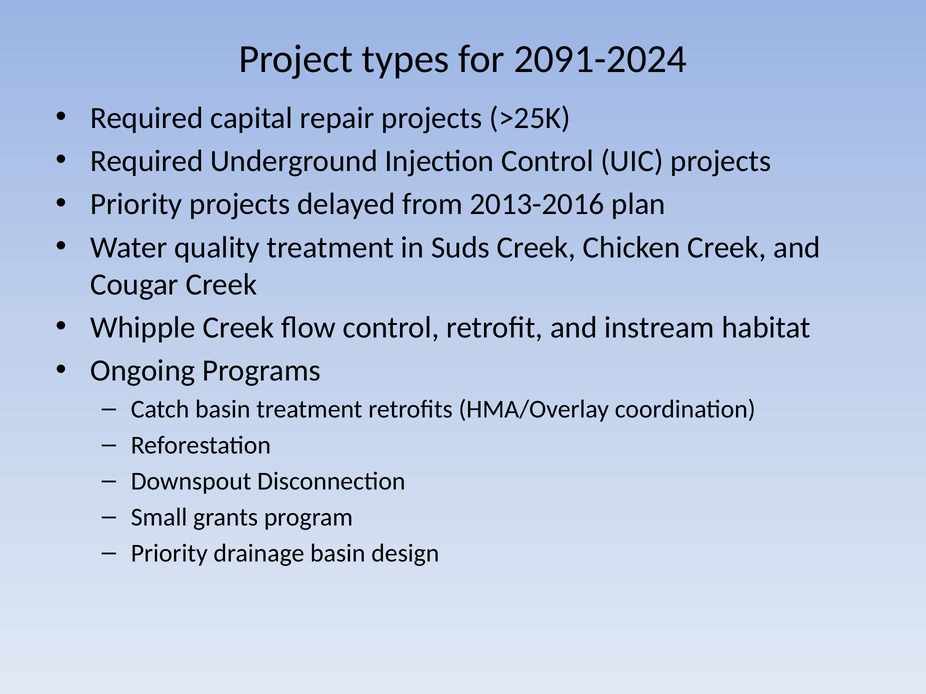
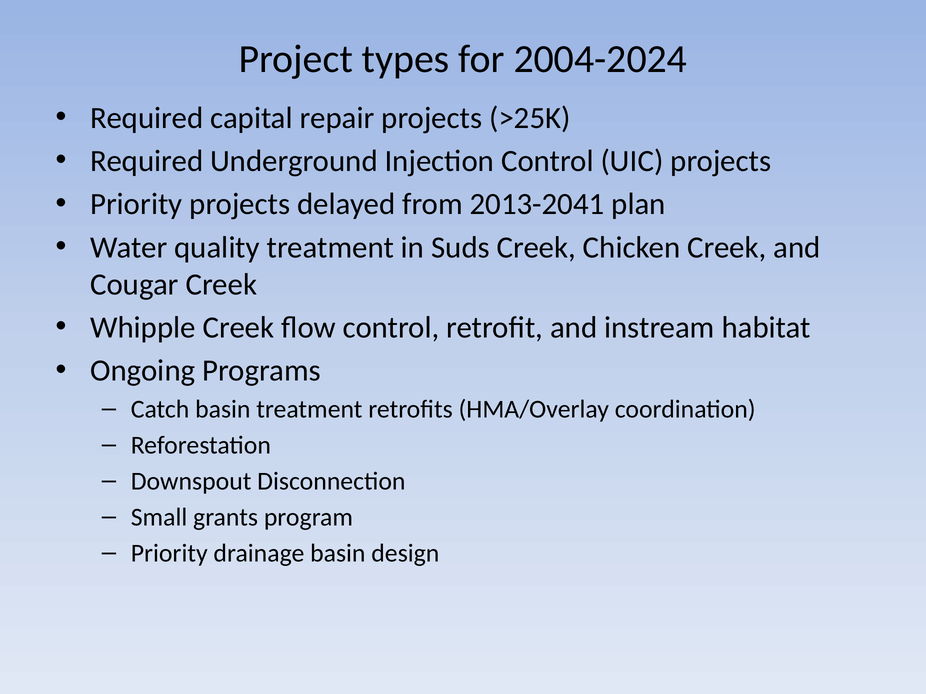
2091-2024: 2091-2024 -> 2004-2024
2013-2016: 2013-2016 -> 2013-2041
